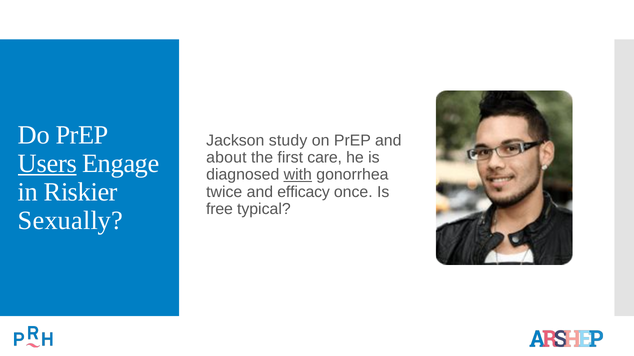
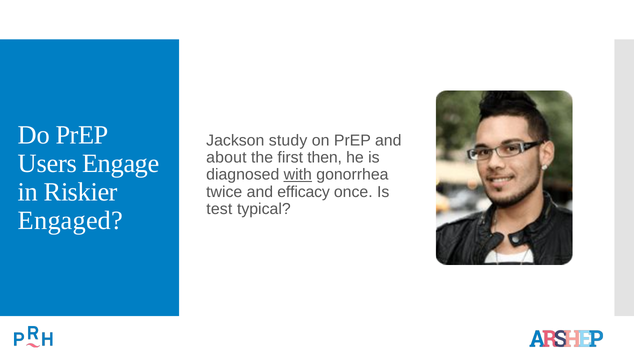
care: care -> then
Users underline: present -> none
free: free -> test
Sexually: Sexually -> Engaged
